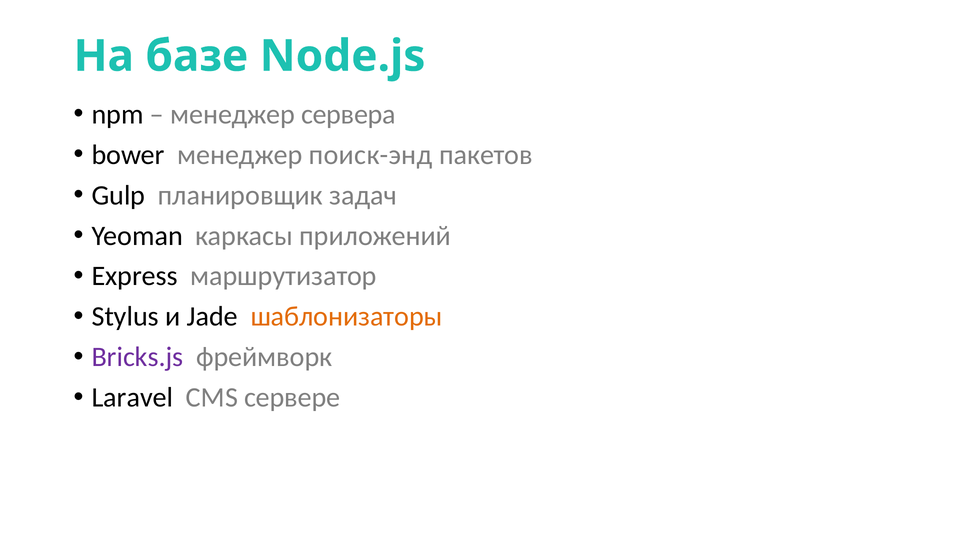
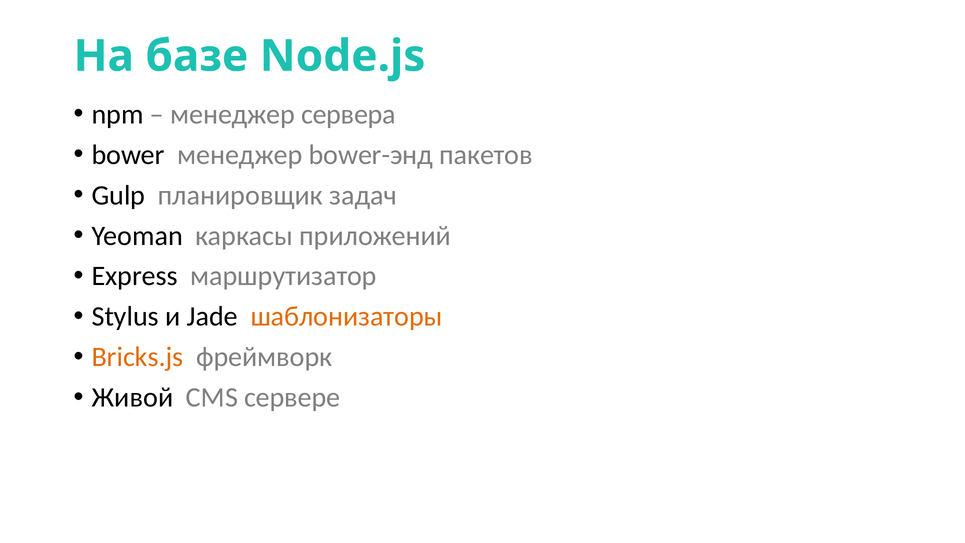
поиск-энд: поиск-энд -> bower-энд
Bricks.js colour: purple -> orange
Laravel: Laravel -> Живой
